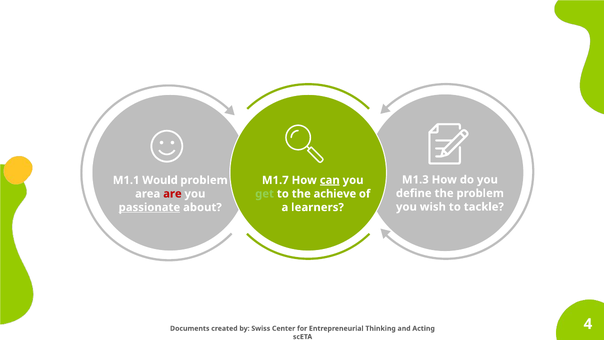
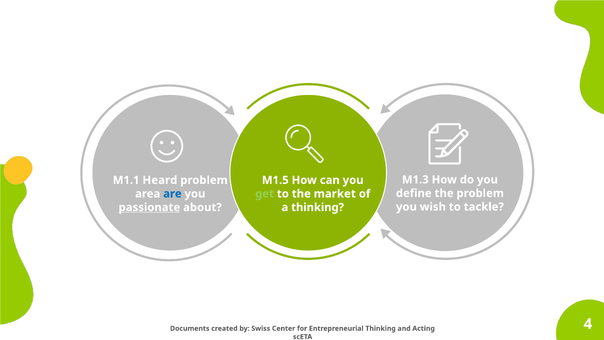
Would: Would -> Heard
M1.7: M1.7 -> M1.5
can underline: present -> none
are colour: red -> blue
achieve: achieve -> market
a learners: learners -> thinking
